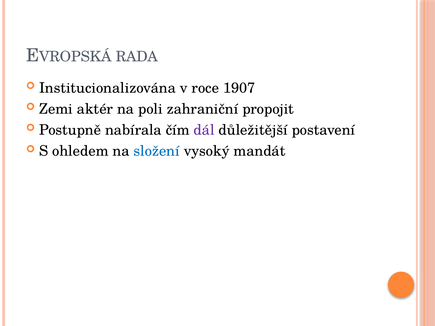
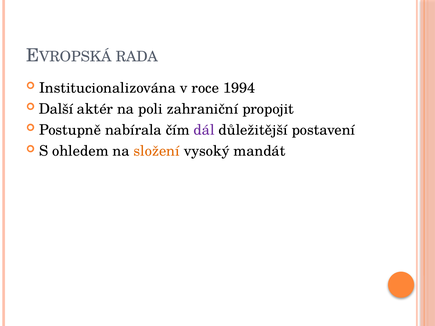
1907: 1907 -> 1994
Zemi: Zemi -> Další
složení colour: blue -> orange
